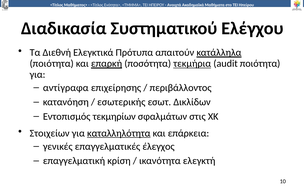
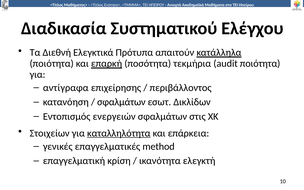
τεκμήρια underline: present -> none
εσωτερικής at (121, 102): εσωτερικής -> σφαλμάτων
τεκμηρίων: τεκμηρίων -> ενεργειών
έλεγχος: έλεγχος -> method
